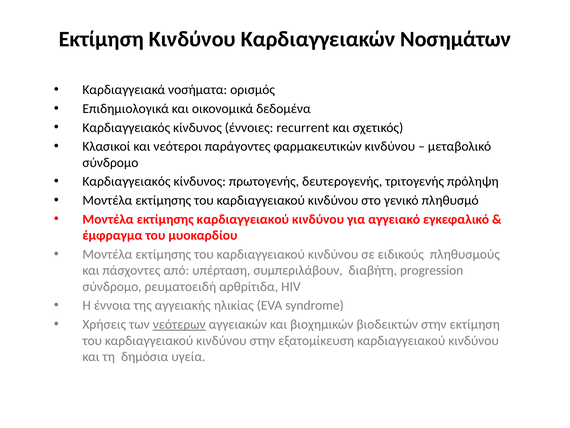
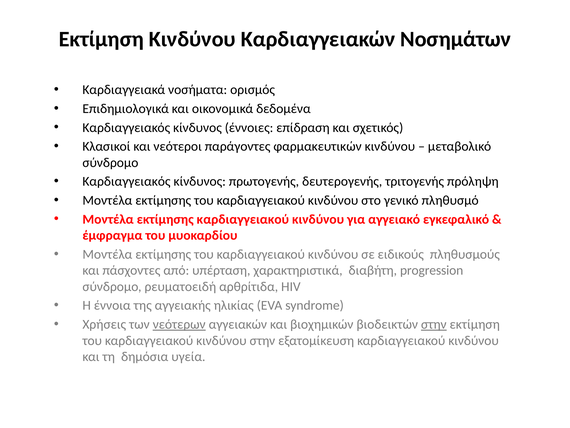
recurrent: recurrent -> επίδραση
συμπεριλάβουν: συμπεριλάβουν -> χαρακτηριστικά
στην at (434, 324) underline: none -> present
